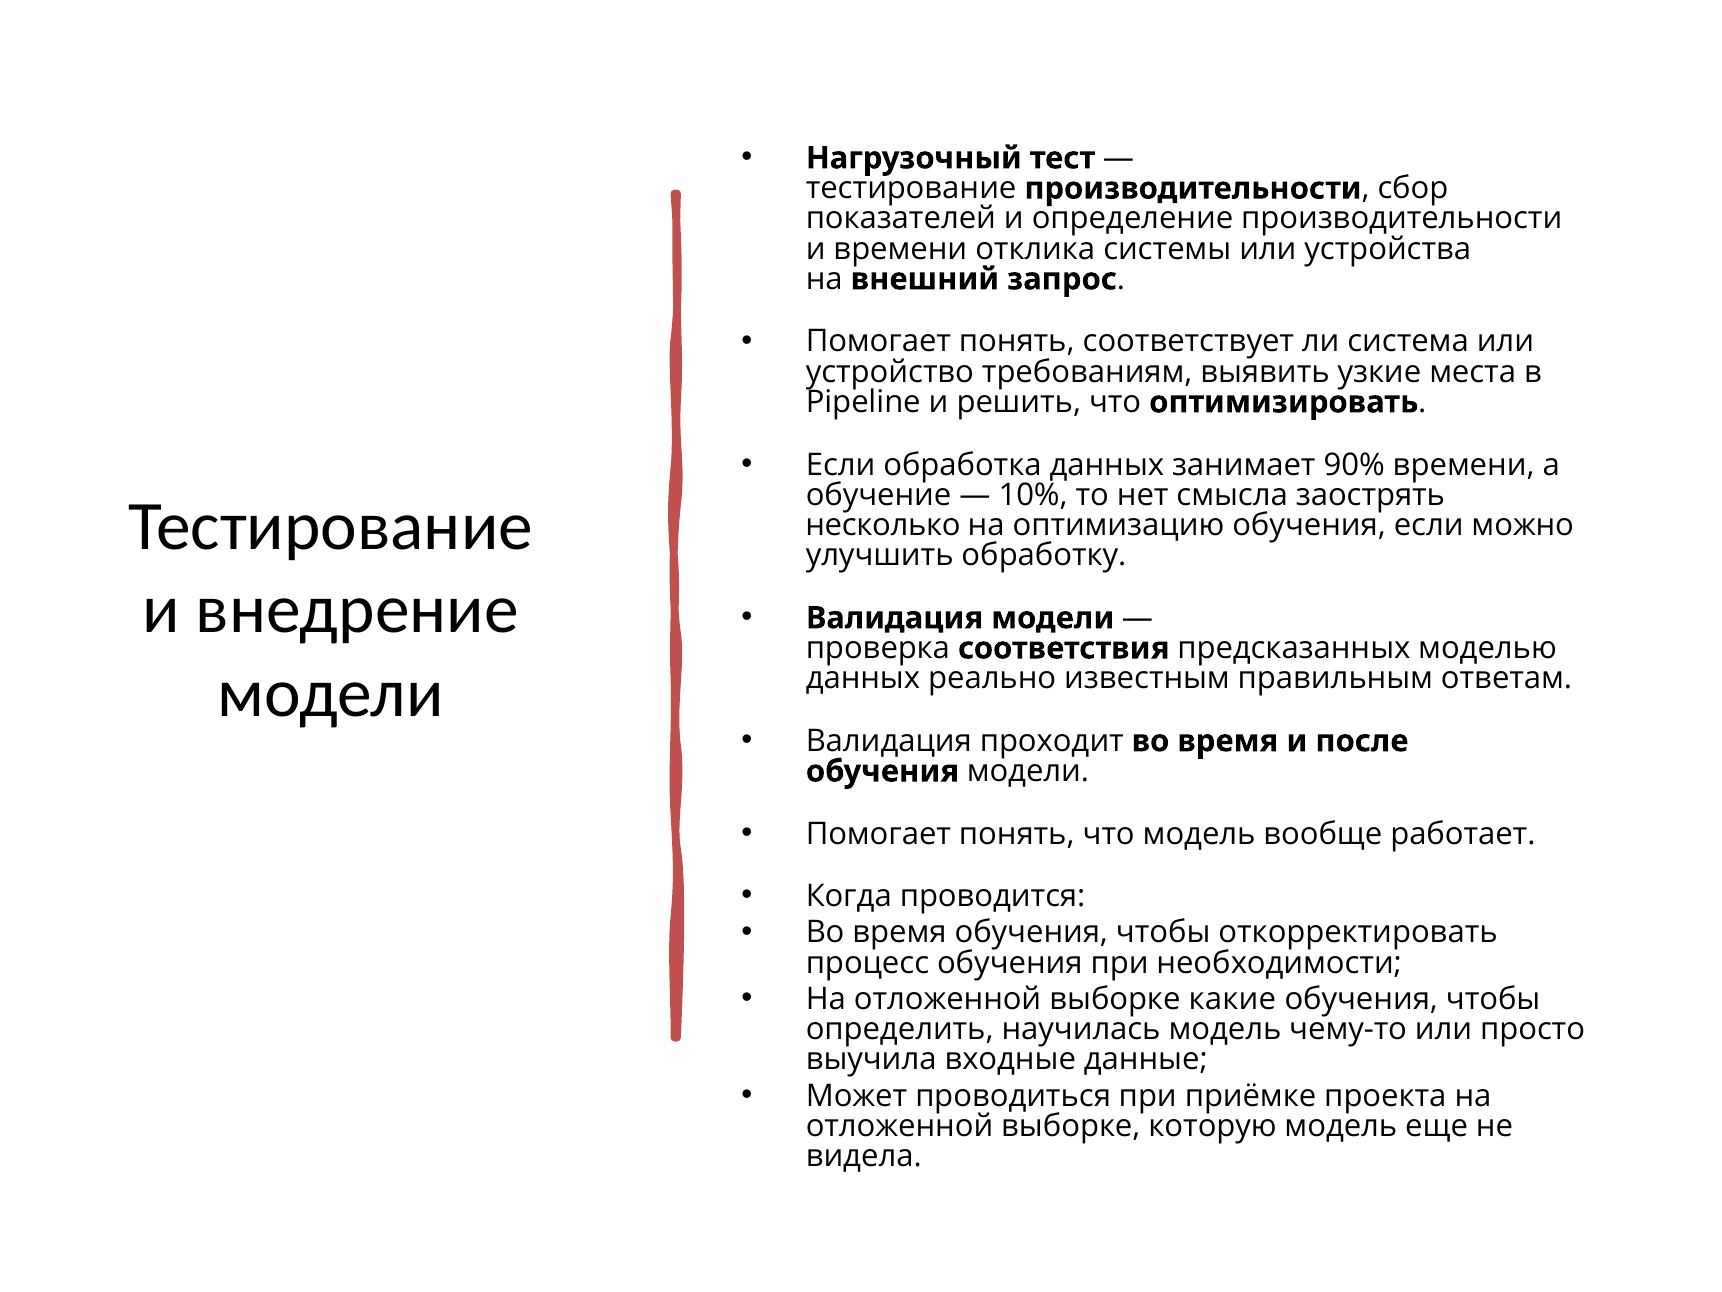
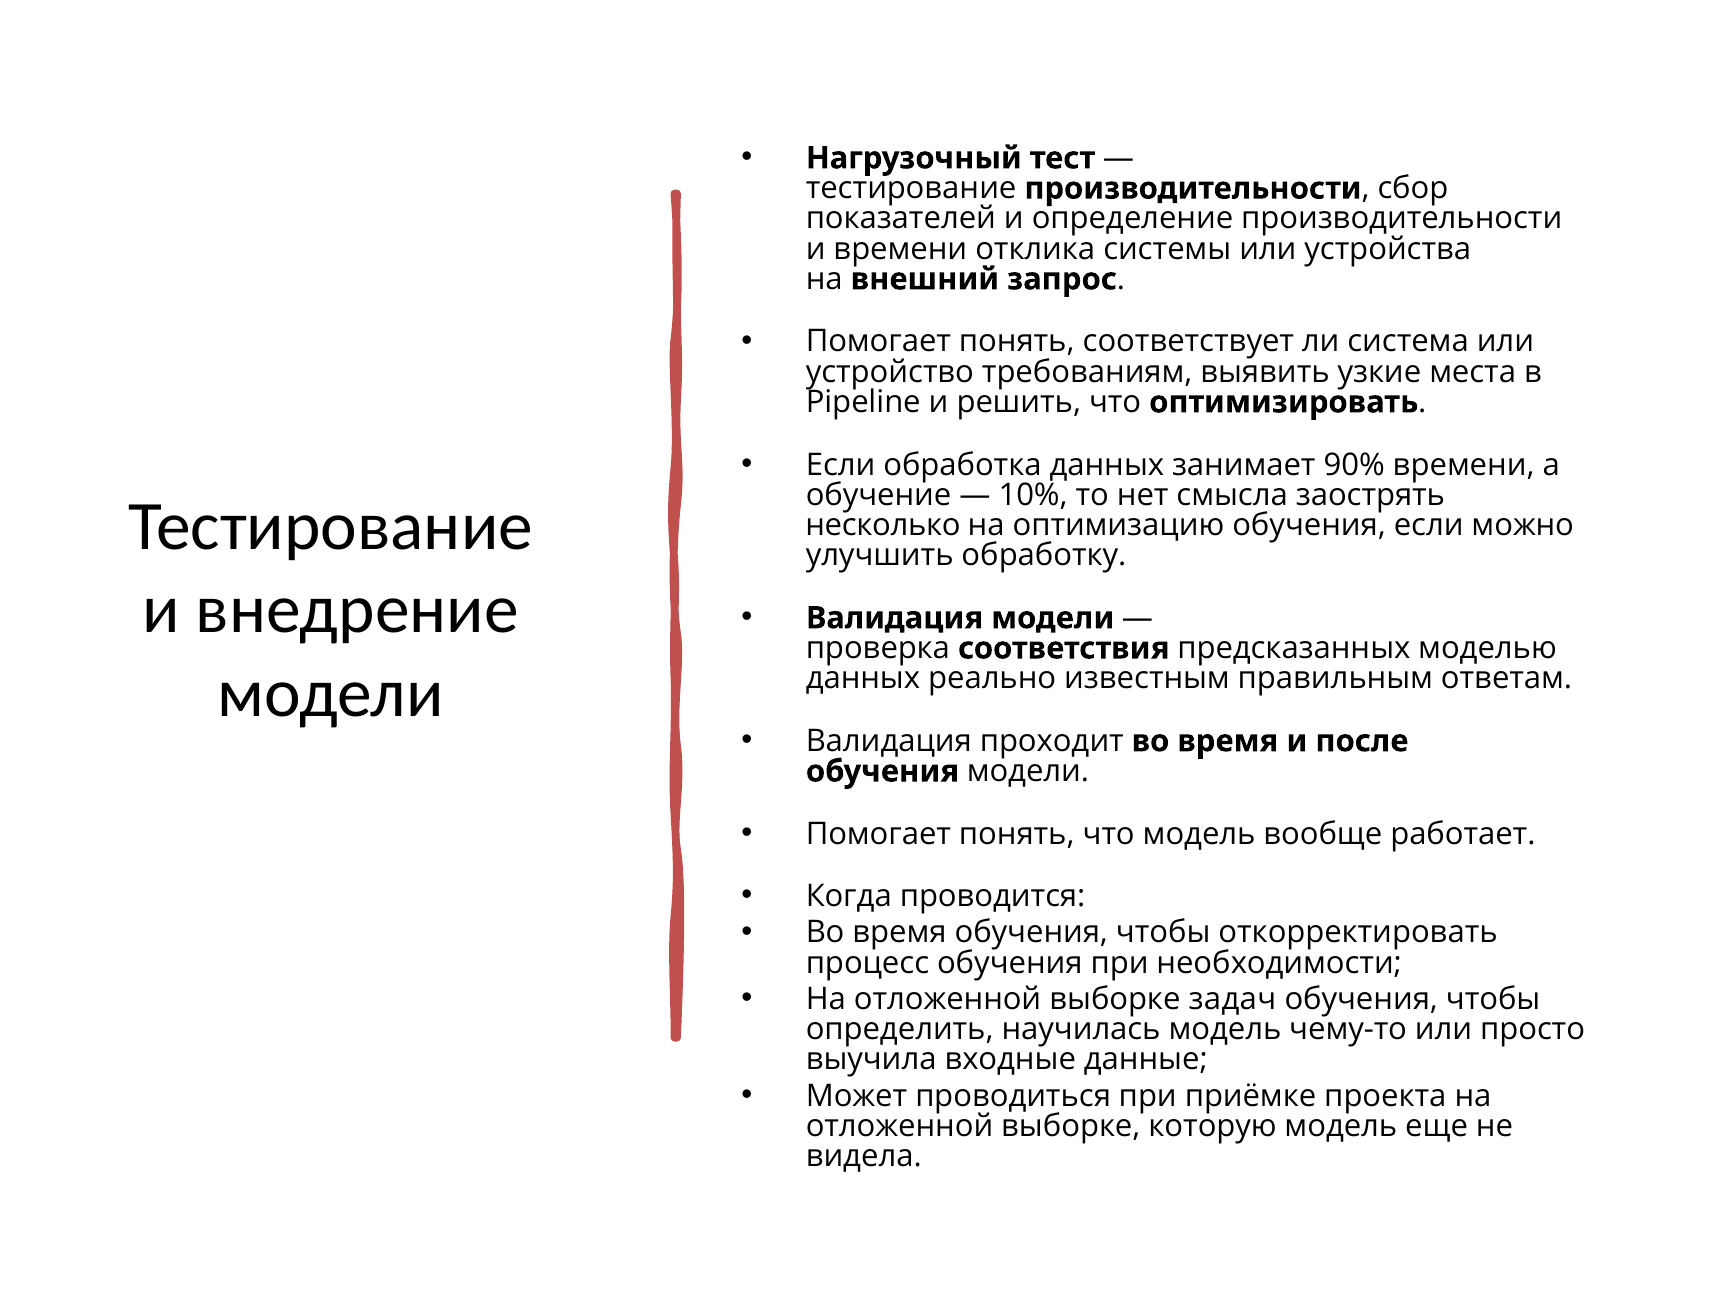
какие: какие -> задач
